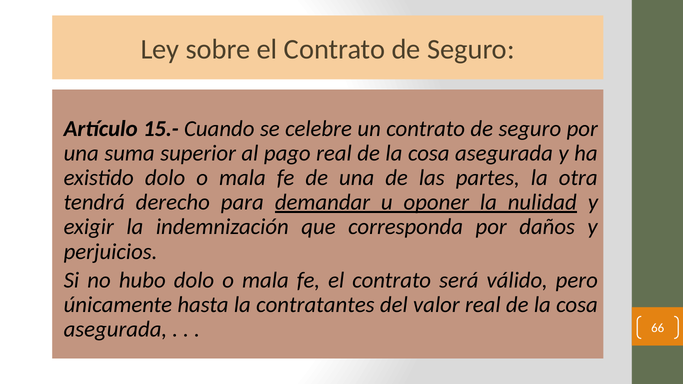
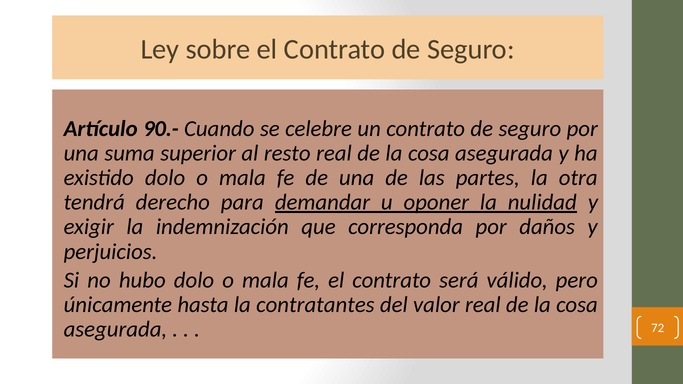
15.-: 15.- -> 90.-
pago: pago -> resto
66: 66 -> 72
